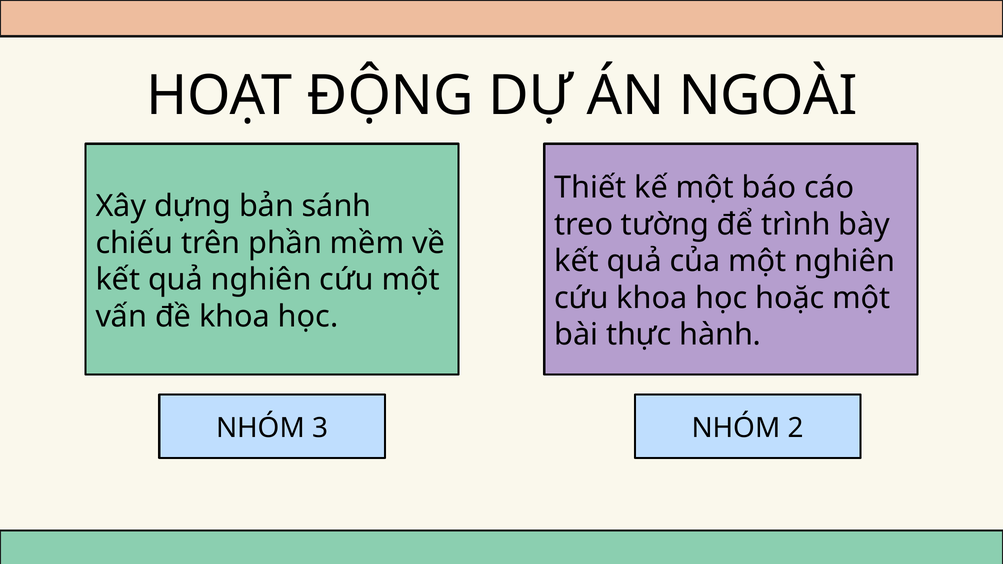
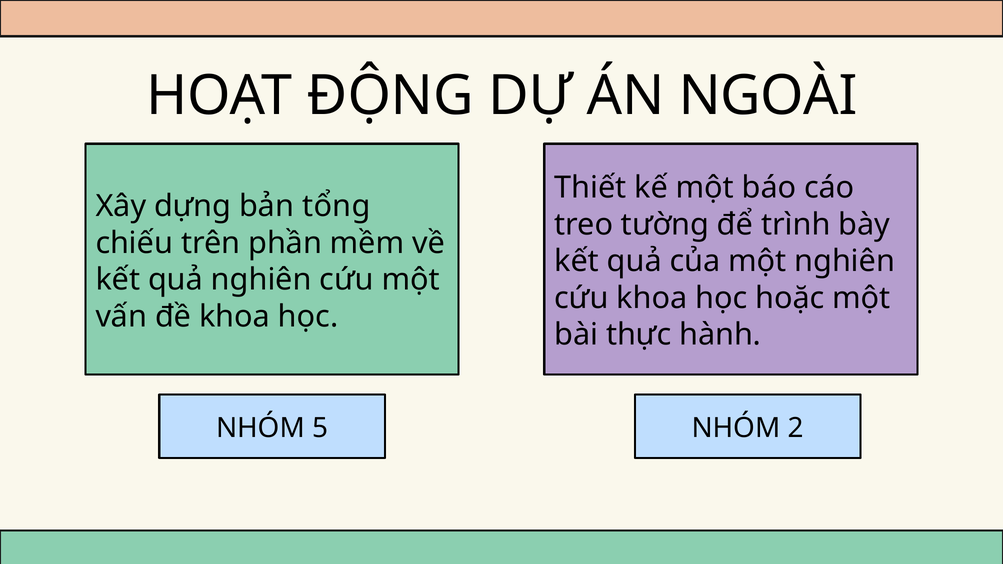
sánh: sánh -> tổng
3: 3 -> 5
